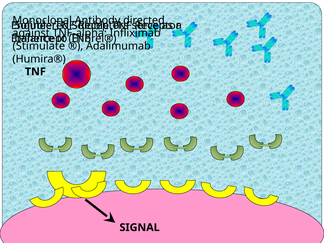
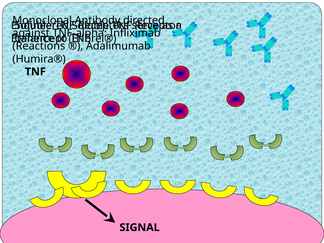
Stimulate: Stimulate -> Reactions
